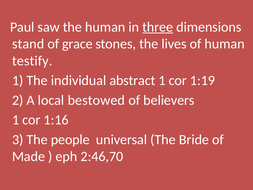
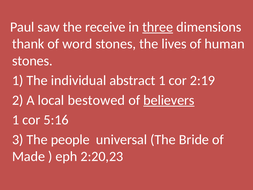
the human: human -> receive
stand: stand -> thank
grace: grace -> word
testify at (32, 61): testify -> stones
1:19: 1:19 -> 2:19
believers underline: none -> present
1:16: 1:16 -> 5:16
2:46,70: 2:46,70 -> 2:20,23
